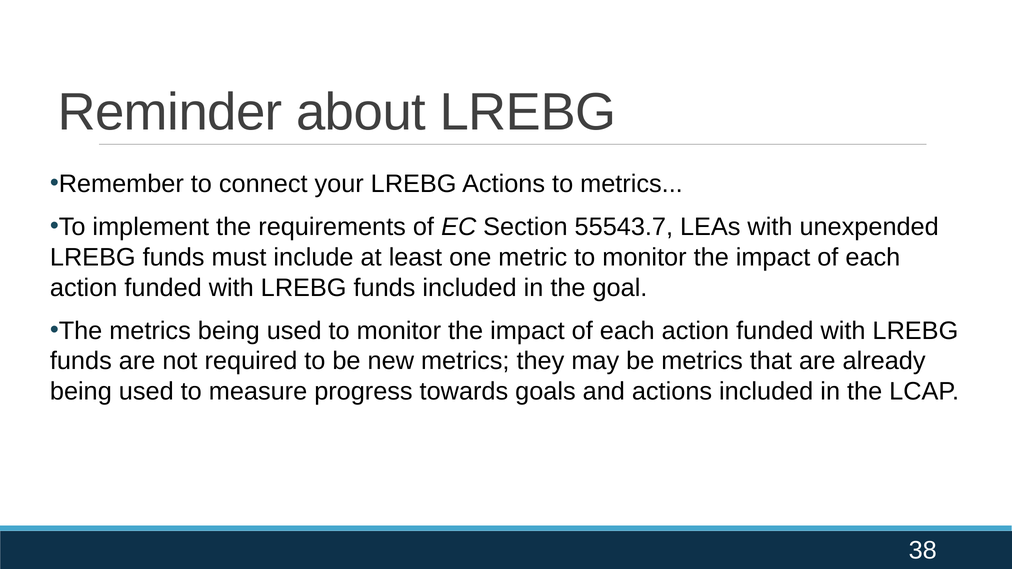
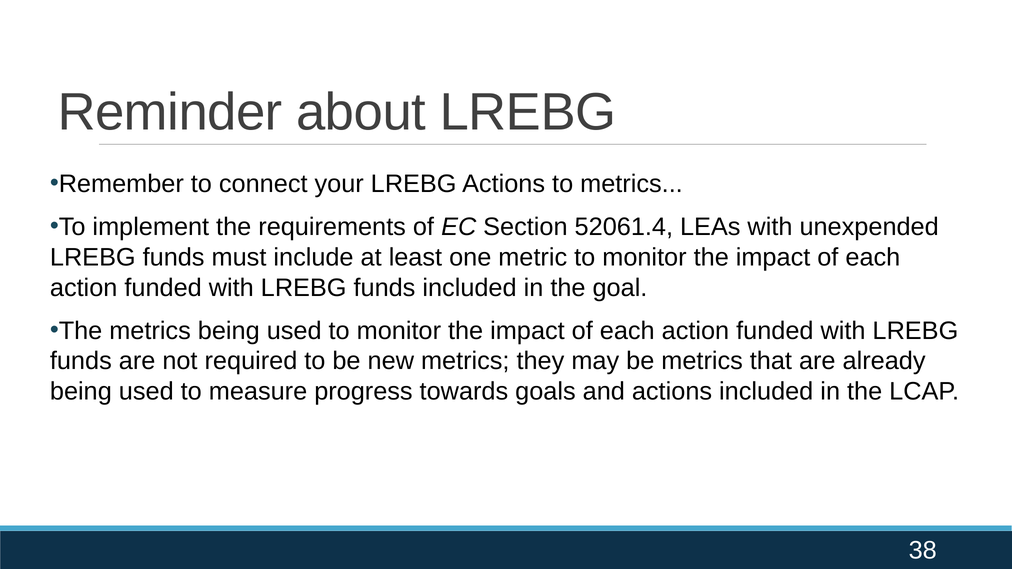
55543.7: 55543.7 -> 52061.4
